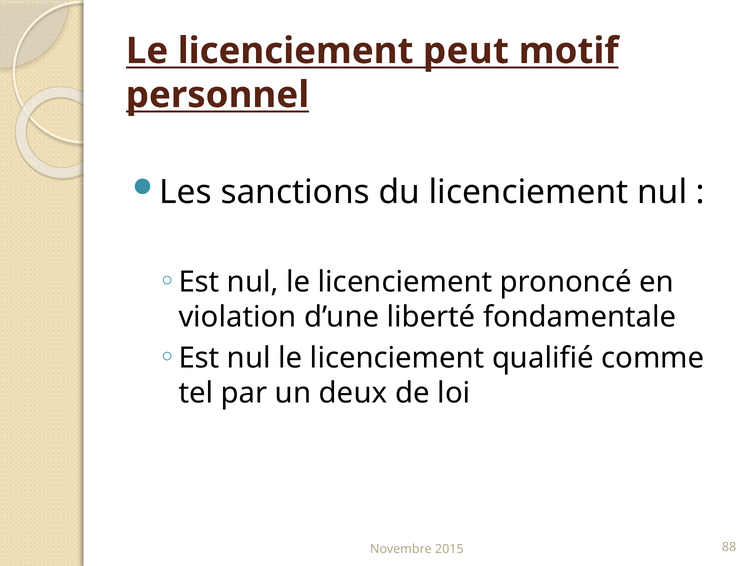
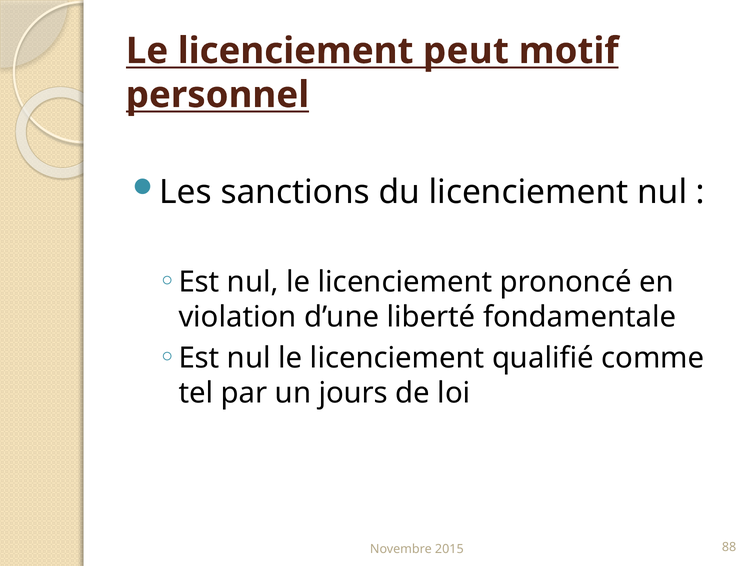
deux: deux -> jours
